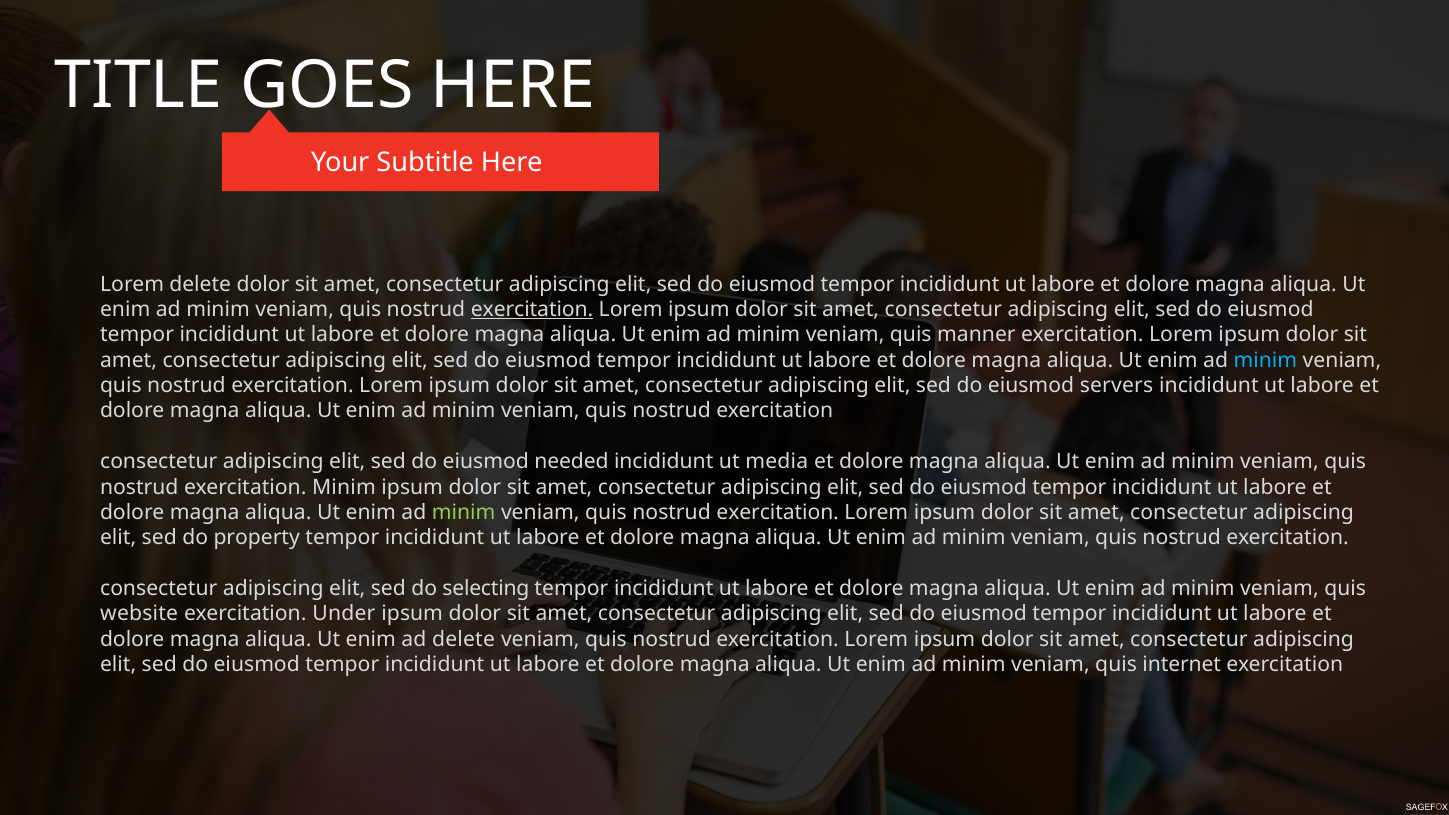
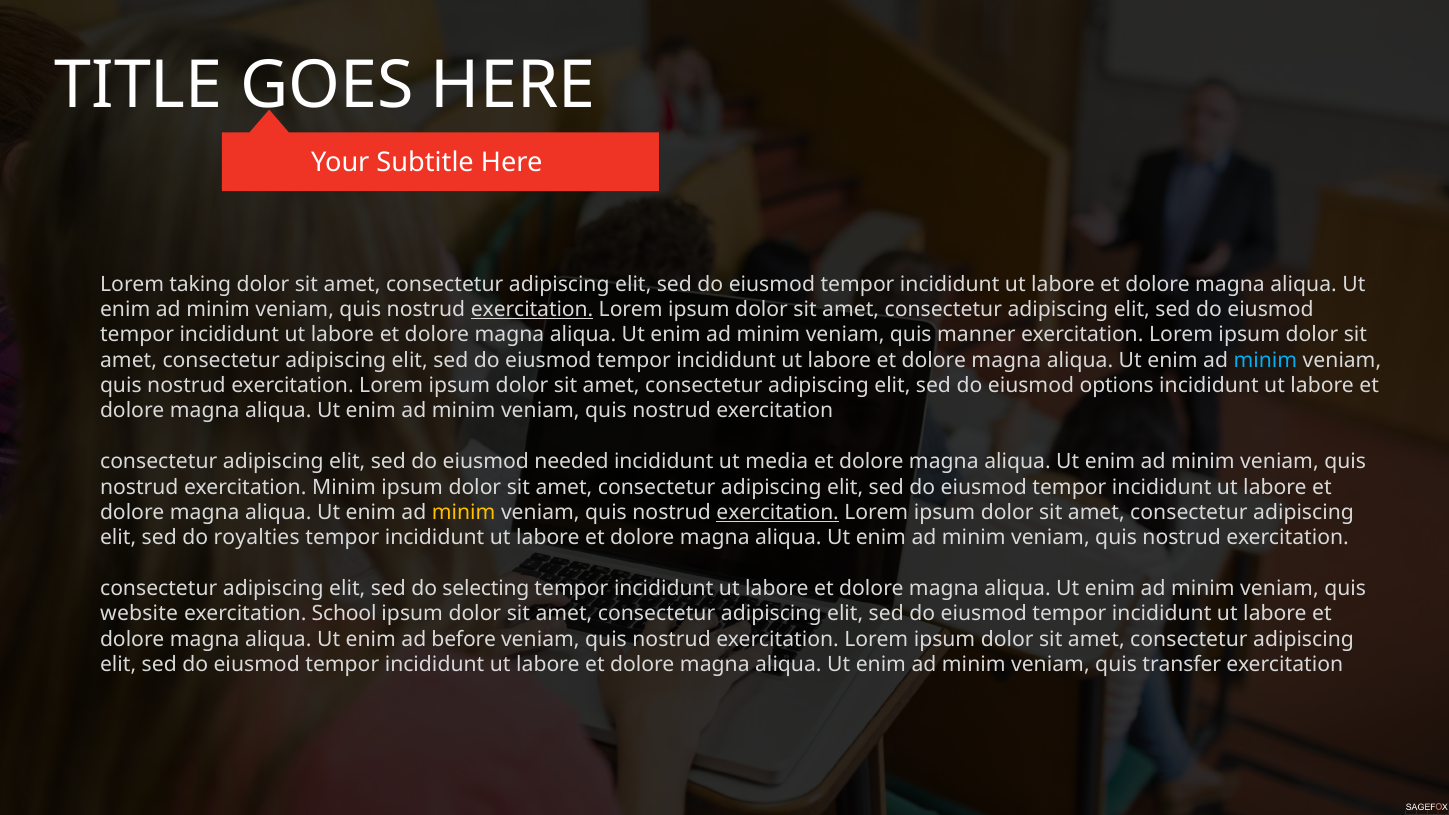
Lorem delete: delete -> taking
servers: servers -> options
minim at (464, 513) colour: light green -> yellow
exercitation at (778, 513) underline: none -> present
property: property -> royalties
Under: Under -> School
ad delete: delete -> before
internet: internet -> transfer
